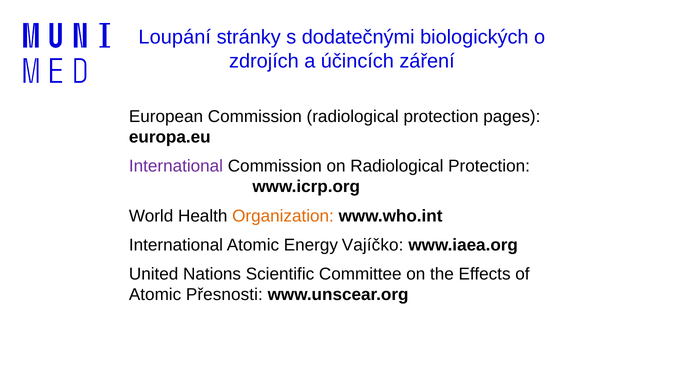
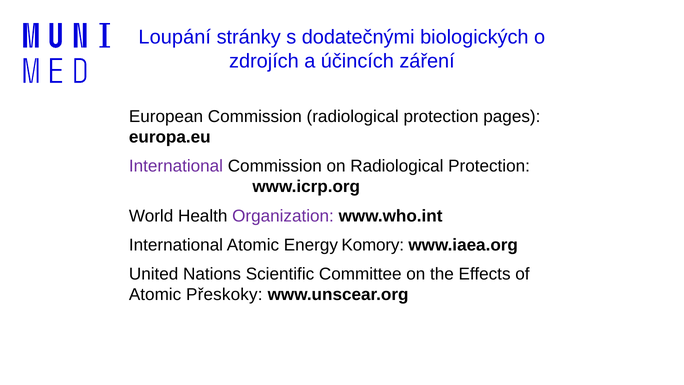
Organization colour: orange -> purple
Vajíčko: Vajíčko -> Komory
Přesnosti: Přesnosti -> Přeskoky
